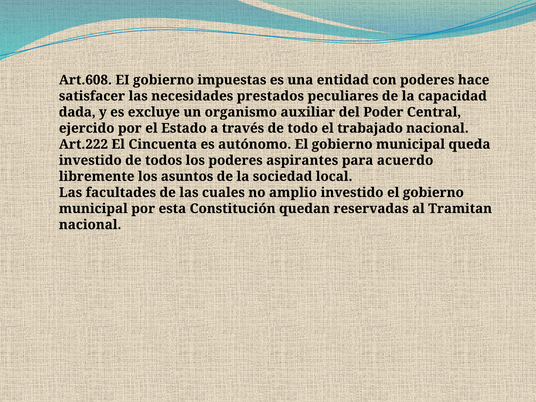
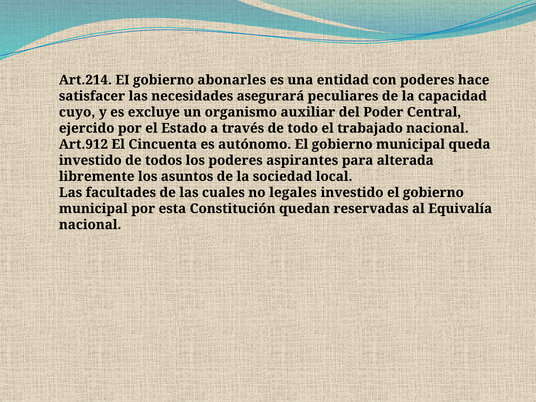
Art.608: Art.608 -> Art.214
impuestas: impuestas -> abonarles
prestados: prestados -> asegurará
dada: dada -> cuyo
Art.222: Art.222 -> Art.912
acuerdo: acuerdo -> alterada
amplio: amplio -> legales
Tramitan: Tramitan -> Equivalía
